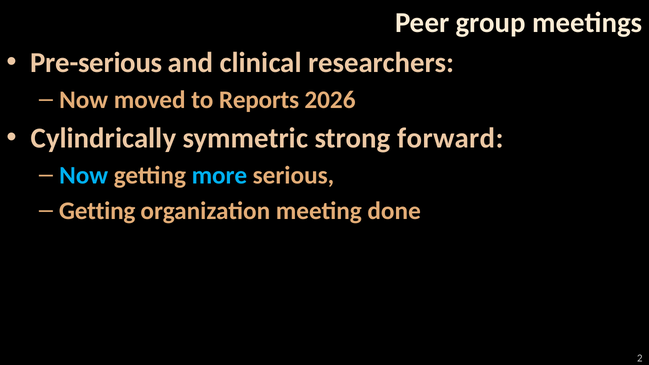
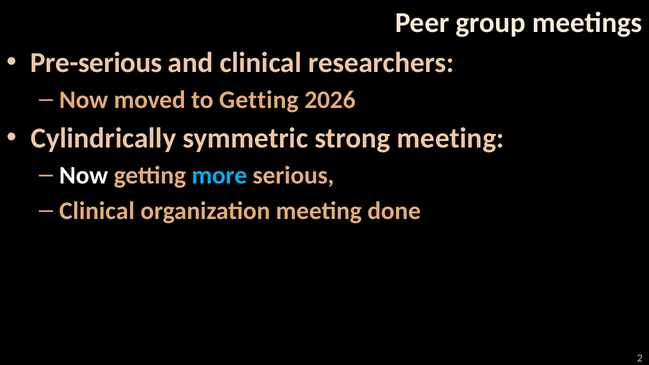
to Reports: Reports -> Getting
strong forward: forward -> meeting
Now at (84, 176) colour: light blue -> white
Getting at (97, 211): Getting -> Clinical
